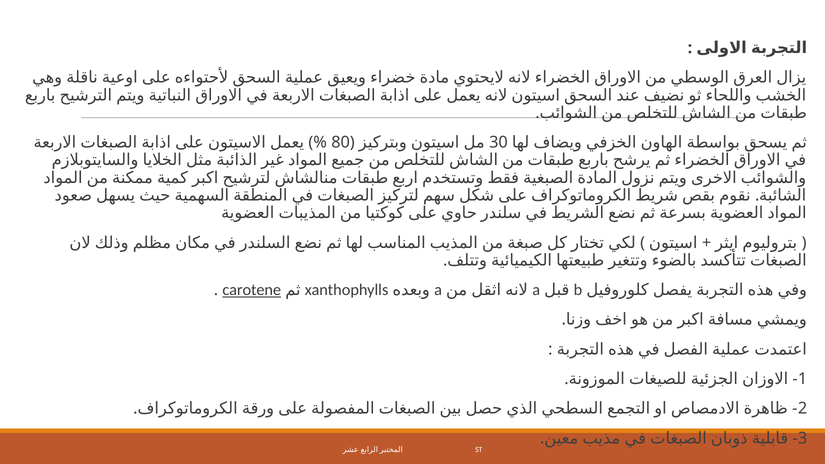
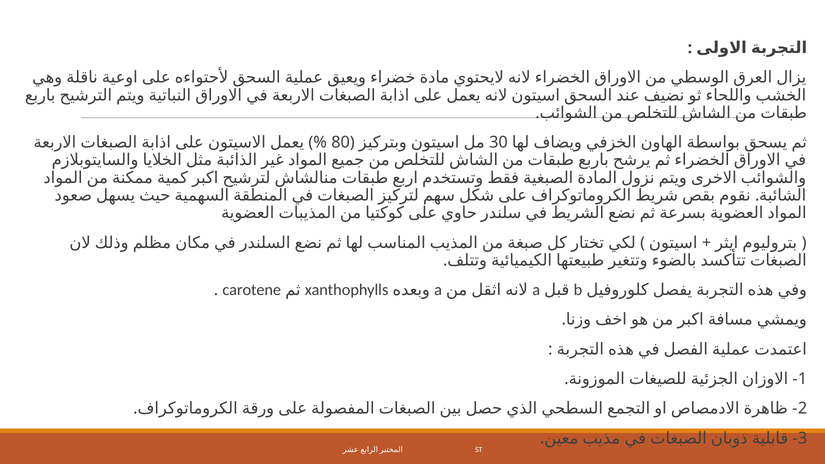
carotene underline: present -> none
